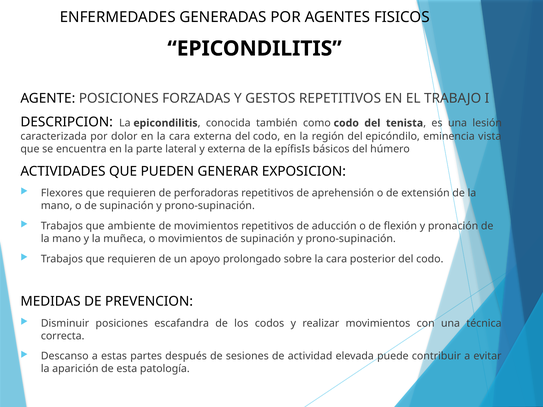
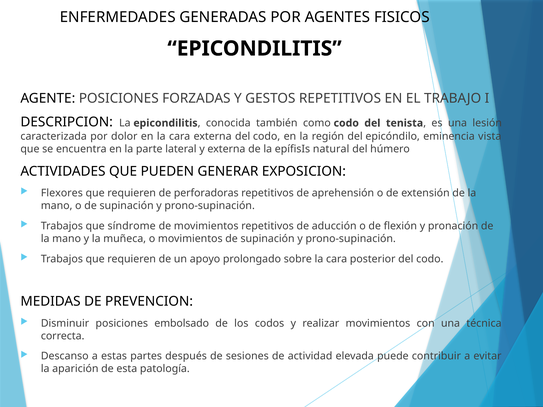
básicos: básicos -> natural
ambiente: ambiente -> síndrome
escafandra: escafandra -> embolsado
